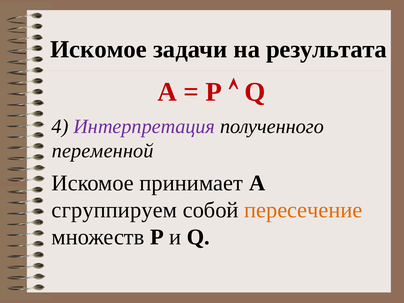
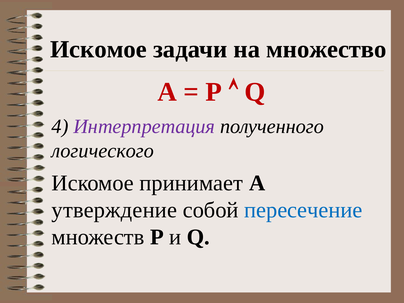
результата: результата -> множество
переменной: переменной -> логического
сгруппируем: сгруппируем -> утверждение
пересечение colour: orange -> blue
